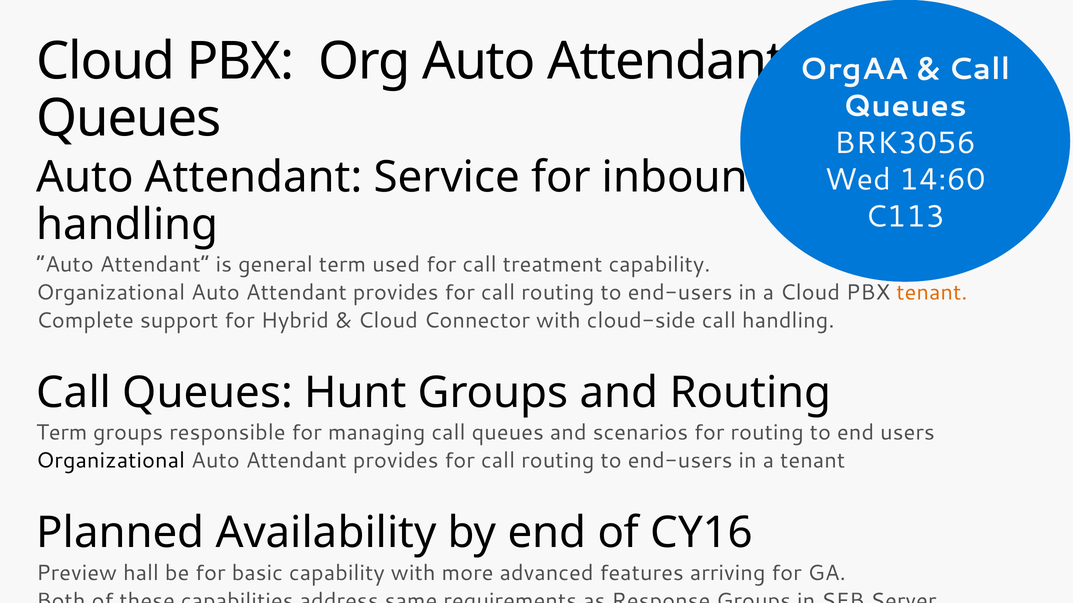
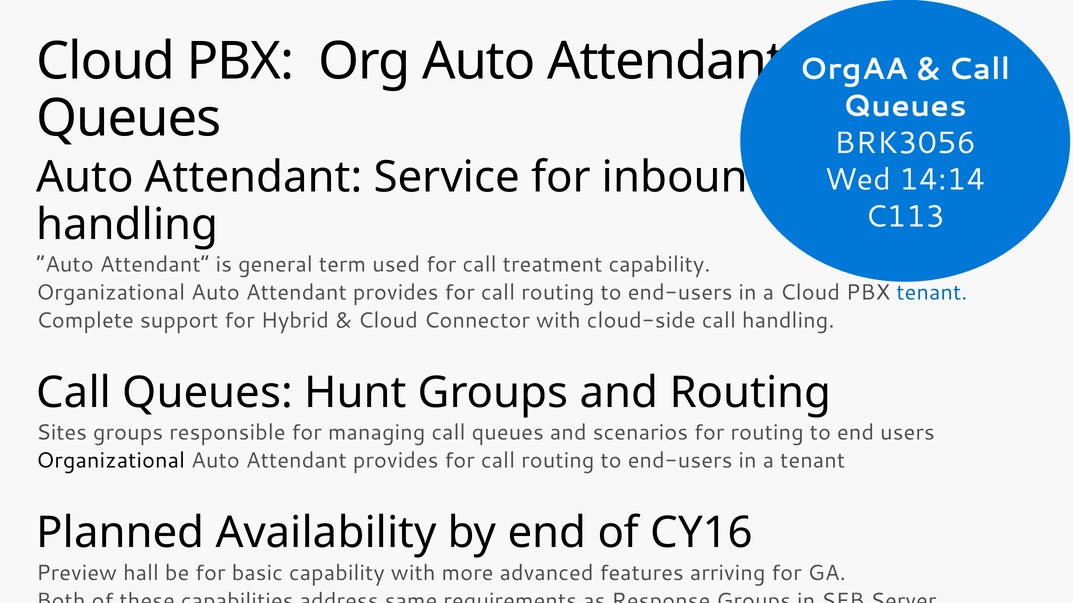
14:60: 14:60 -> 14:14
tenant at (932, 293) colour: orange -> blue
Term at (62, 433): Term -> Sites
